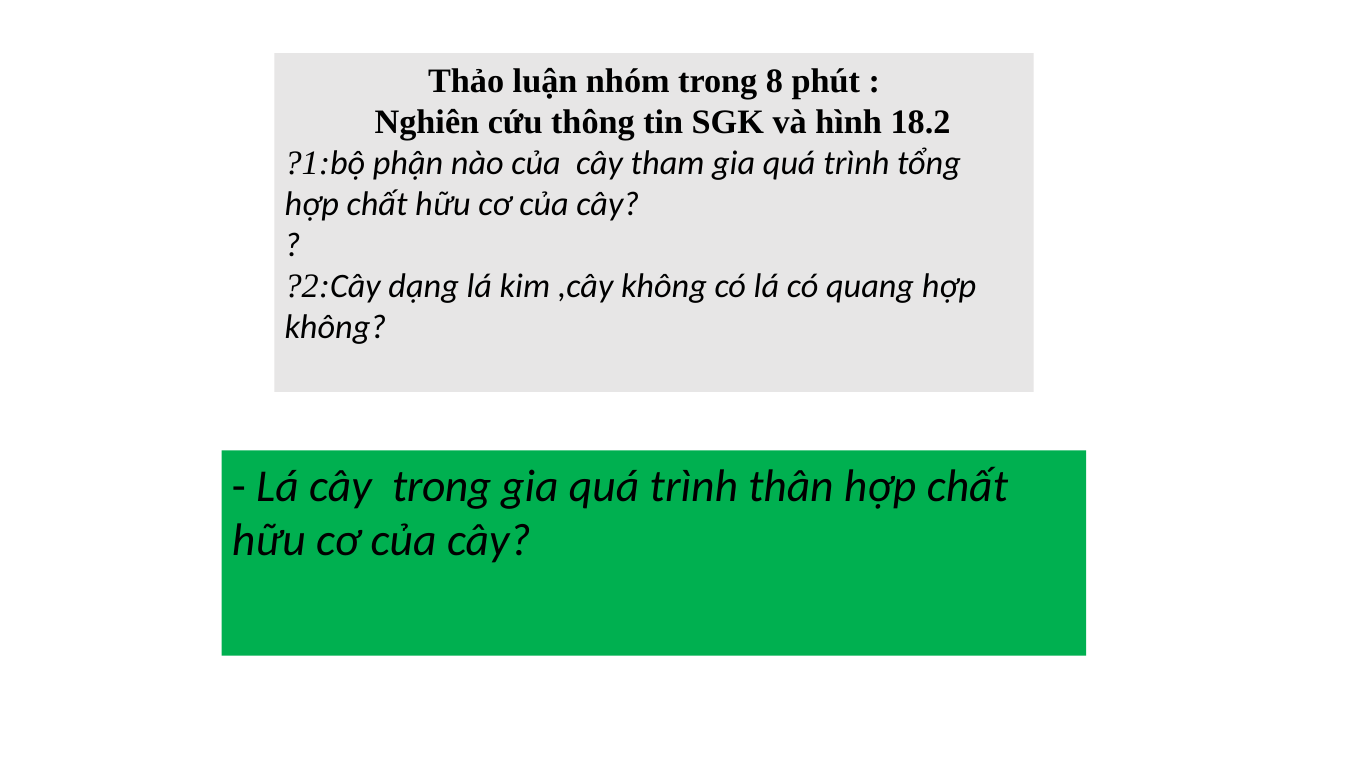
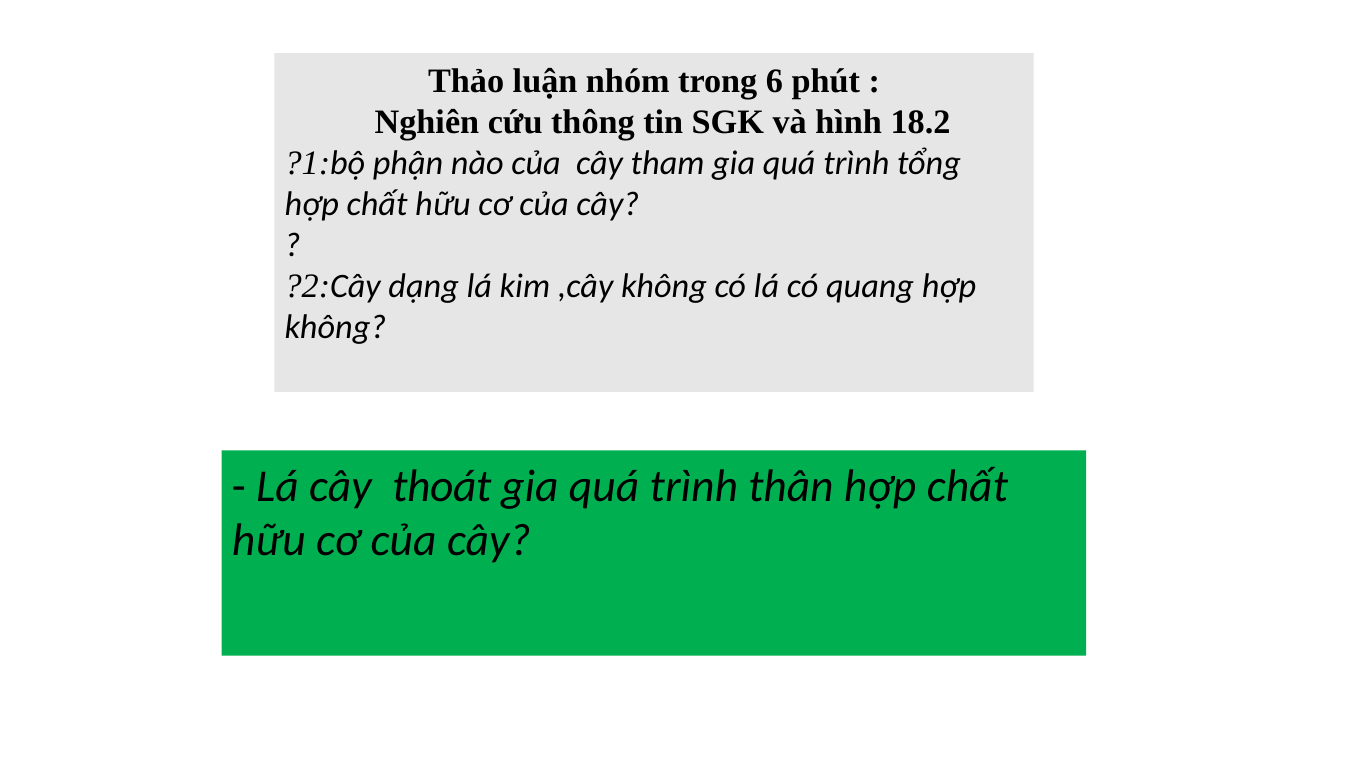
8: 8 -> 6
cây trong: trong -> thoát
